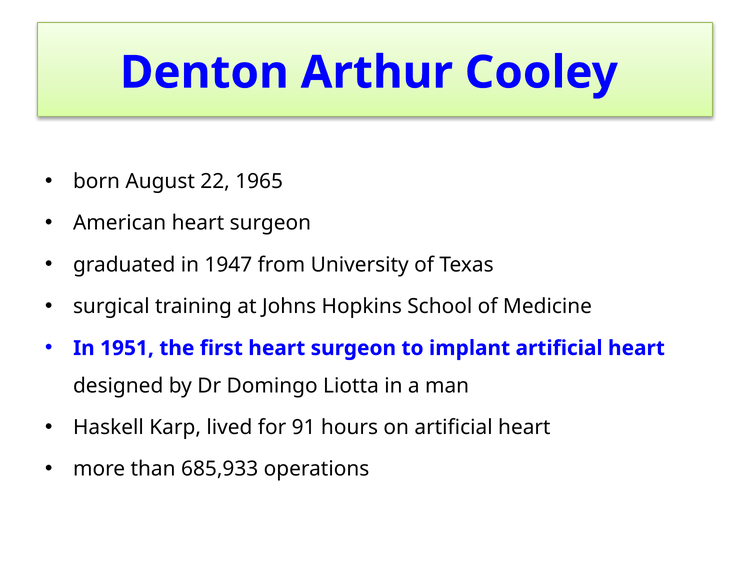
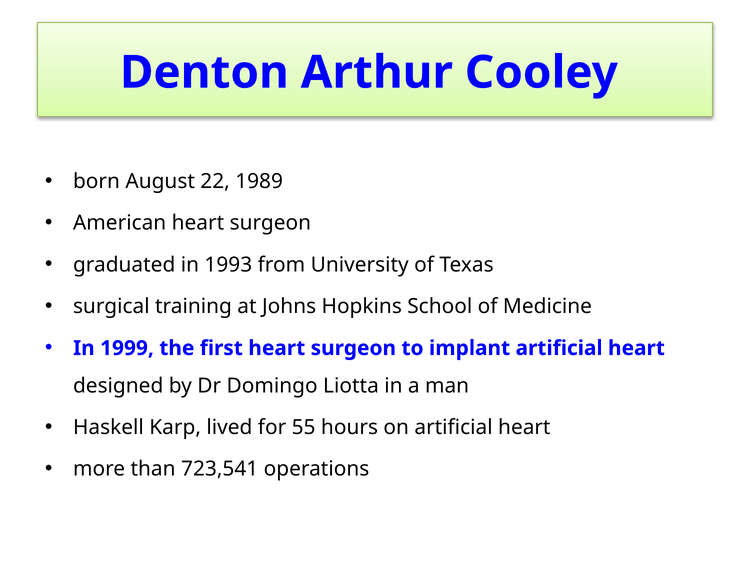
1965: 1965 -> 1989
1947: 1947 -> 1993
1951: 1951 -> 1999
91: 91 -> 55
685,933: 685,933 -> 723,541
